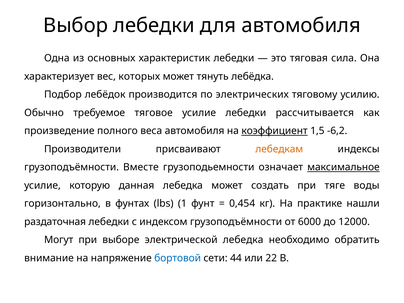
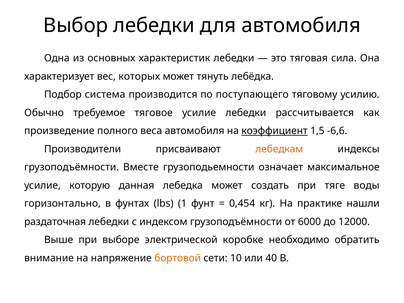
лебёдок: лебёдок -> система
электрических: электрических -> поступающего
-6,2: -6,2 -> -6,6
максимальное underline: present -> none
Могут: Могут -> Выше
электрической лебедка: лебедка -> коробке
бортовой colour: blue -> orange
44: 44 -> 10
22: 22 -> 40
